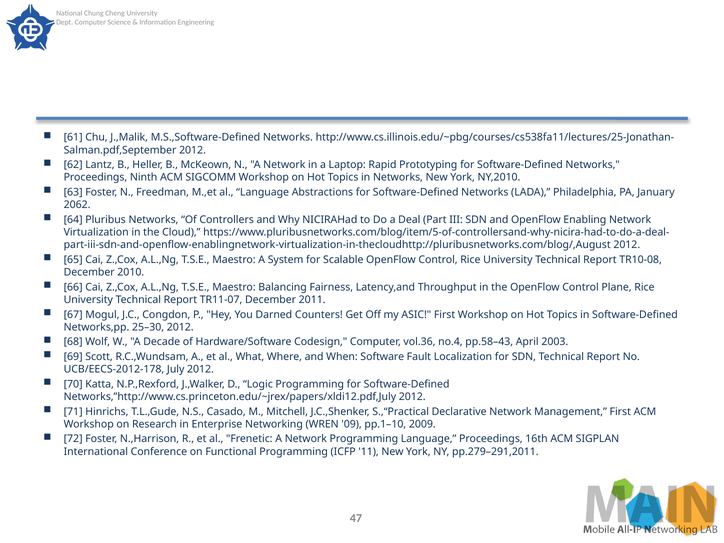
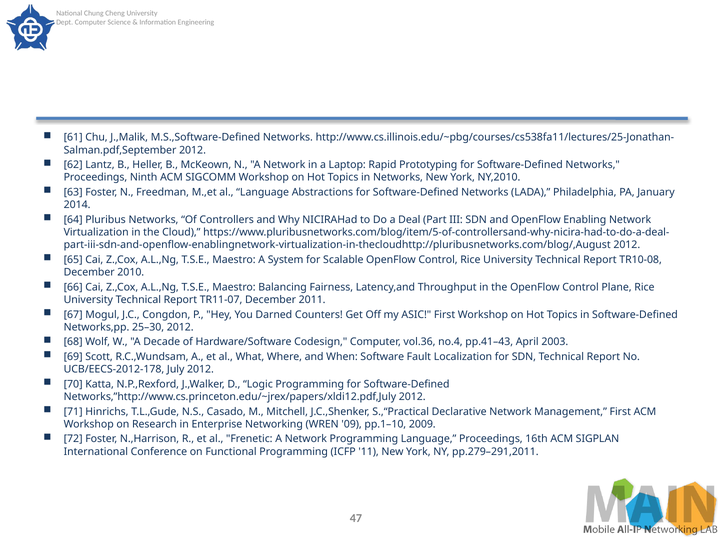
2062: 2062 -> 2014
pp.58–43: pp.58–43 -> pp.41–43
